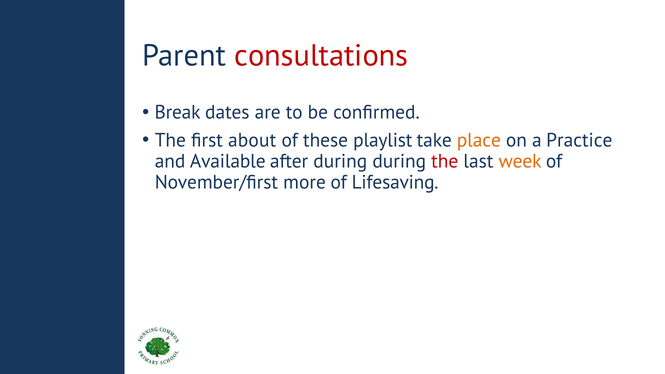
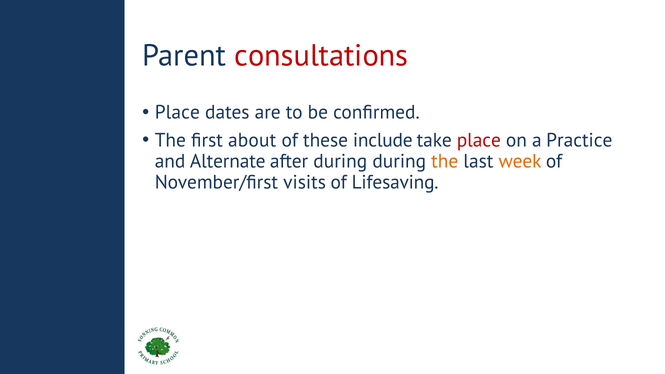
Break at (177, 112): Break -> Place
playlist: playlist -> include
place at (479, 140) colour: orange -> red
Available: Available -> Alternate
the at (445, 161) colour: red -> orange
more: more -> visits
